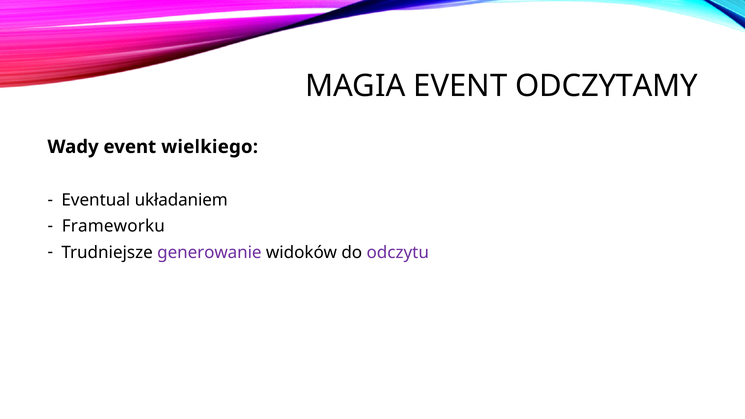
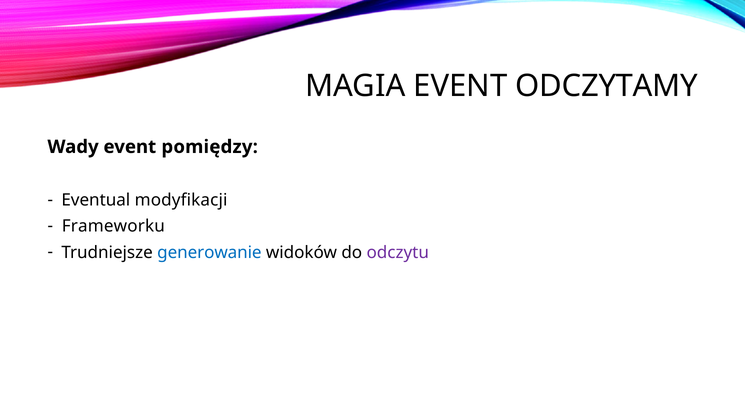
wielkiego: wielkiego -> pomiędzy
układaniem: układaniem -> modyfikacji
generowanie colour: purple -> blue
